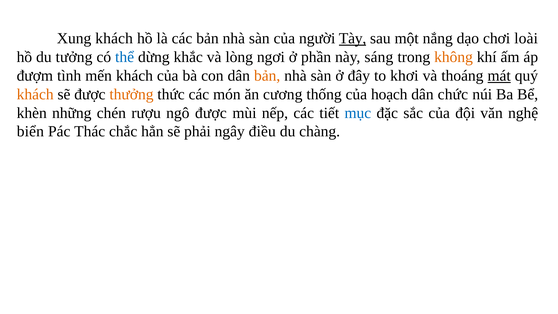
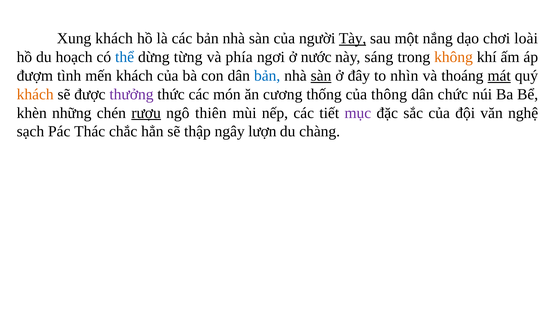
tưởng: tưởng -> hoạch
khắc: khắc -> từng
lòng: lòng -> phía
phần: phần -> nước
bản at (267, 76) colour: orange -> blue
sàn at (321, 76) underline: none -> present
khơi: khơi -> nhìn
thưởng colour: orange -> purple
hoạch: hoạch -> thông
rượu underline: none -> present
ngô được: được -> thiên
mục colour: blue -> purple
biển: biển -> sạch
phải: phải -> thập
điều: điều -> lượn
